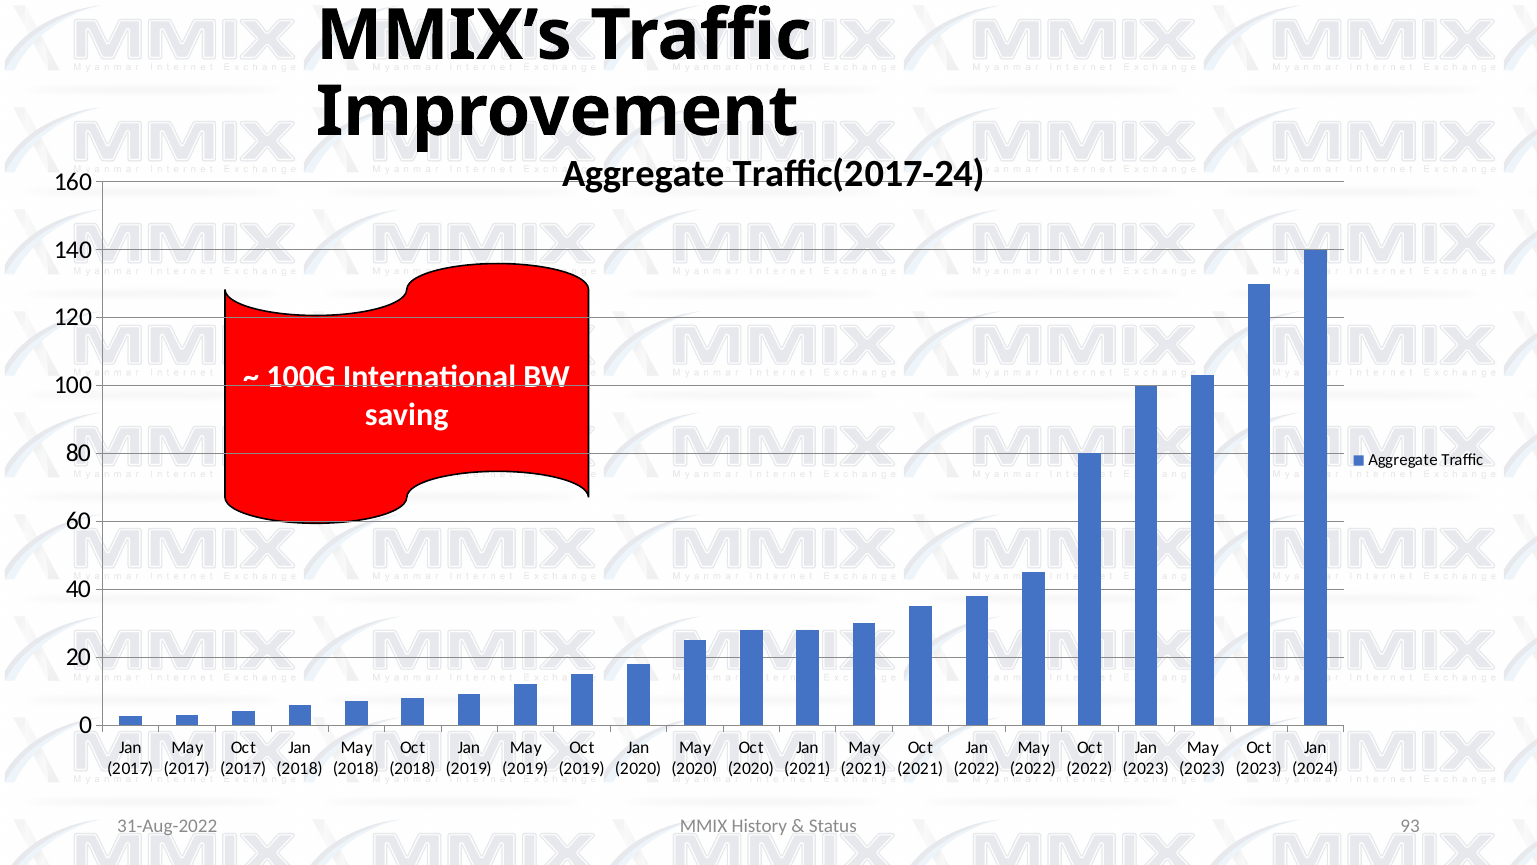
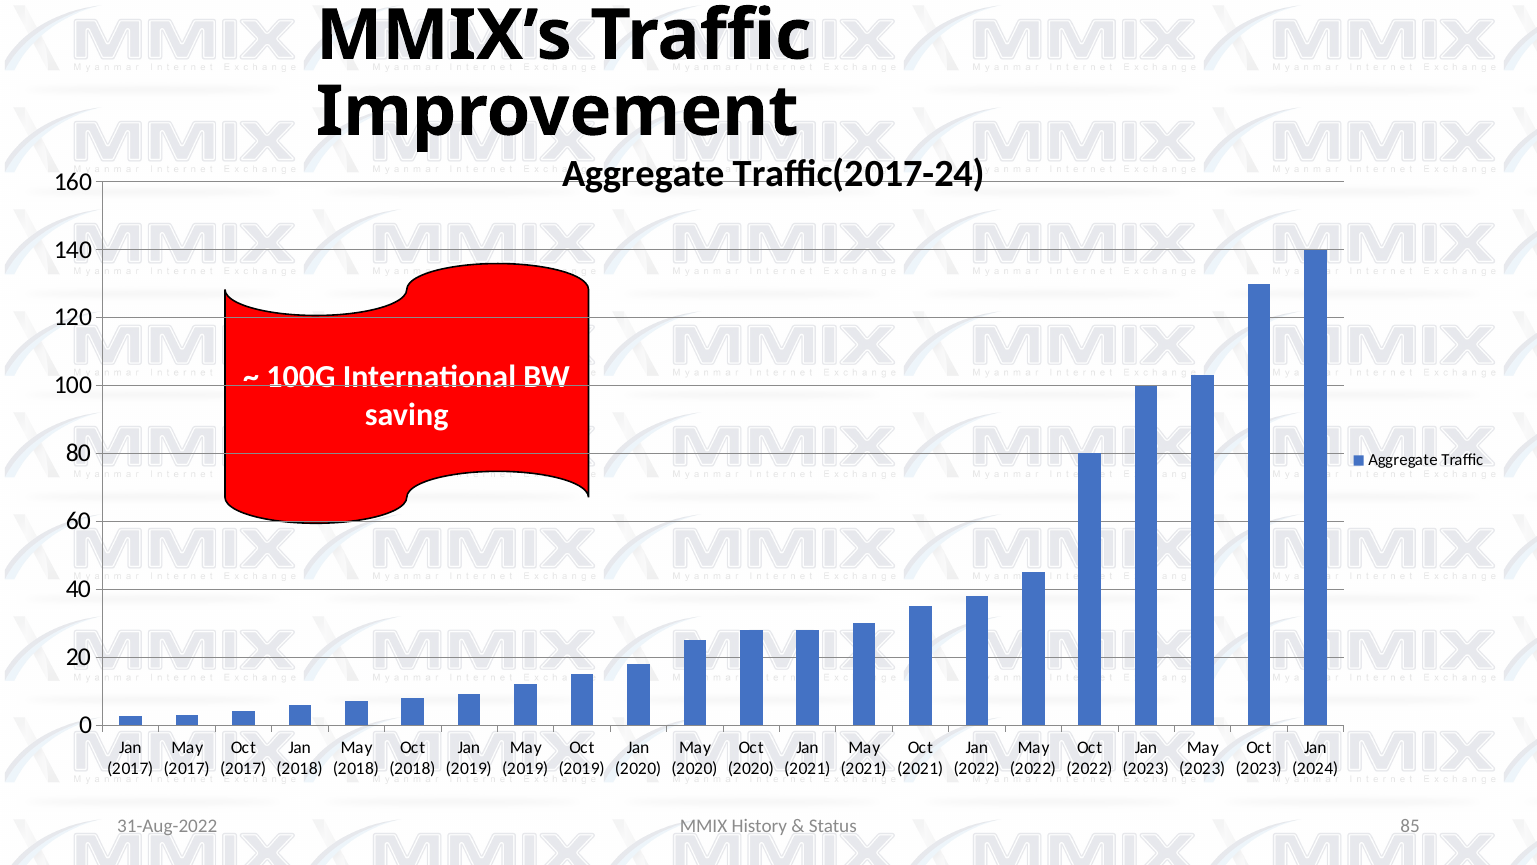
93: 93 -> 85
